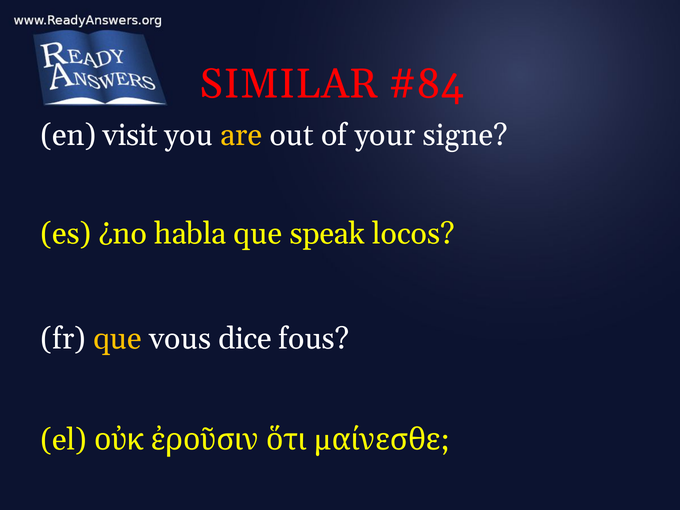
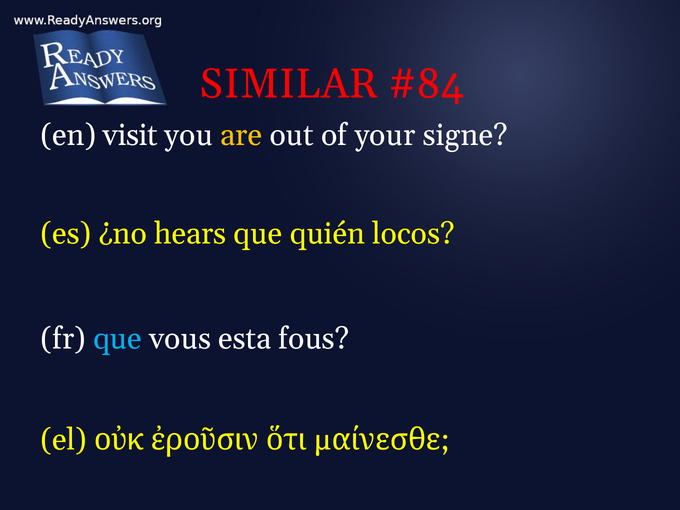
habla: habla -> hears
speak: speak -> quién
que at (117, 339) colour: yellow -> light blue
dice: dice -> esta
